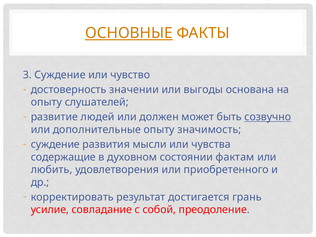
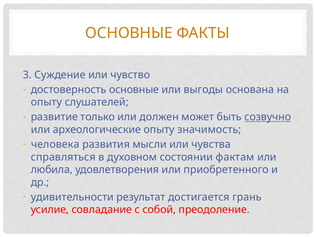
ОСНОВНЫЕ at (129, 33) underline: present -> none
достоверность значении: значении -> основные
людей: людей -> только
дополнительные: дополнительные -> археологические
суждение at (55, 144): суждение -> человека
содержащие: содержащие -> справляться
любить: любить -> любила
корректировать: корректировать -> удивительности
